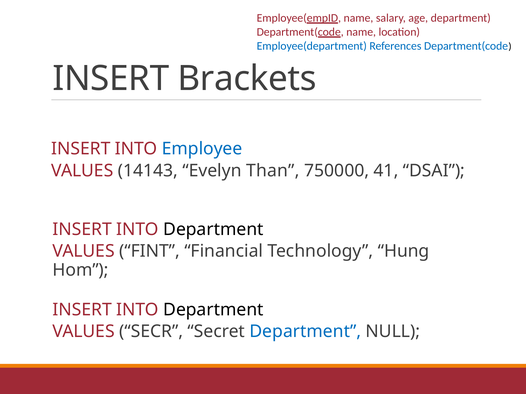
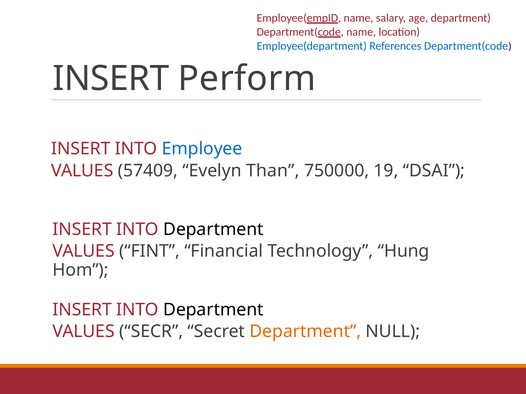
Brackets: Brackets -> Perform
14143: 14143 -> 57409
41: 41 -> 19
Department at (305, 332) colour: blue -> orange
